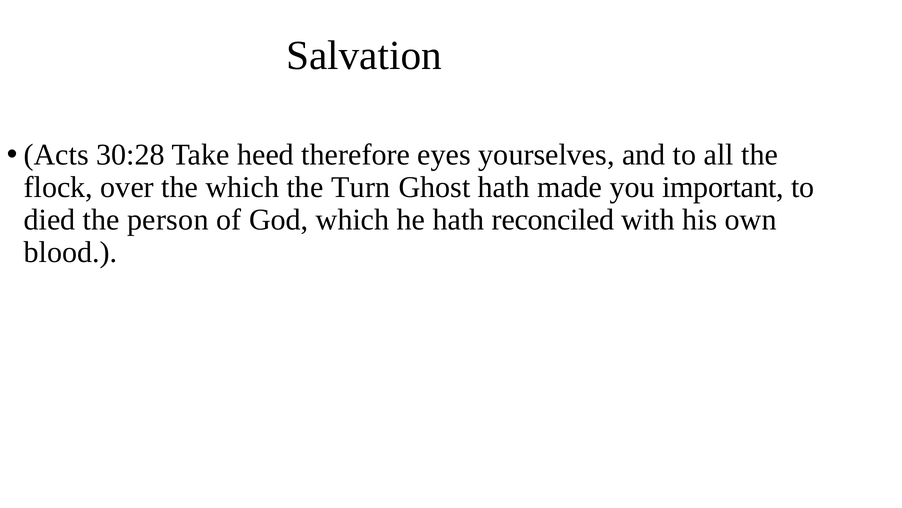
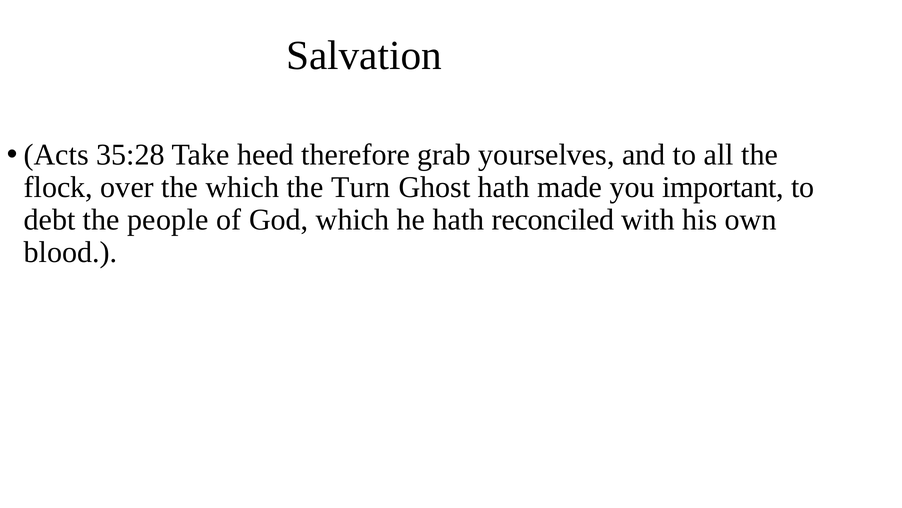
30:28: 30:28 -> 35:28
eyes: eyes -> grab
died: died -> debt
person: person -> people
